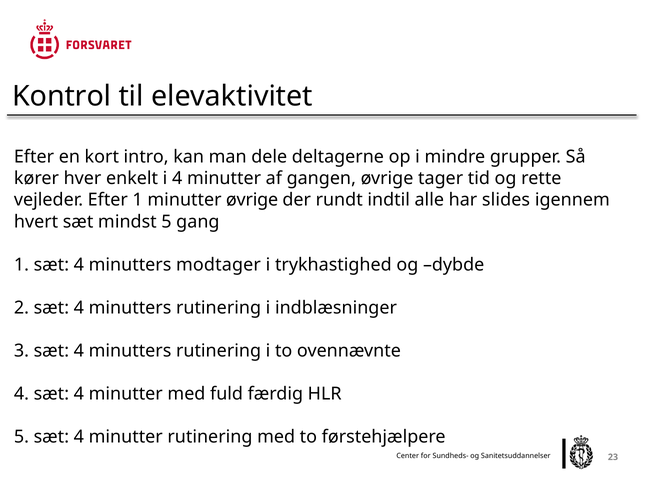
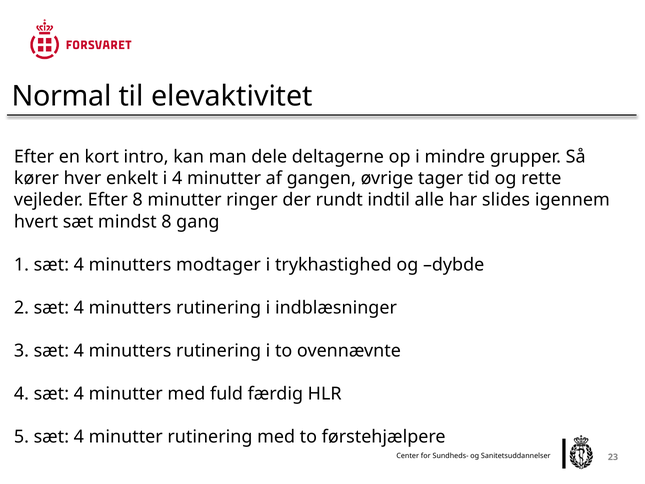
Kontrol: Kontrol -> Normal
Efter 1: 1 -> 8
minutter øvrige: øvrige -> ringer
mindst 5: 5 -> 8
